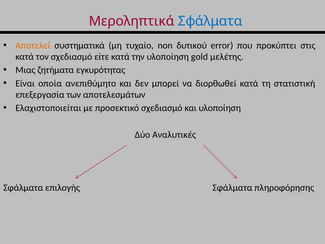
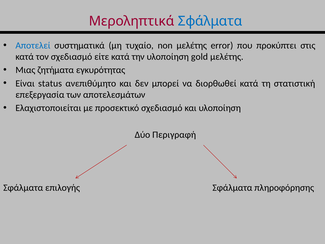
Αποτελεί colour: orange -> blue
non δυτικού: δυτικού -> μελέτης
οποία: οποία -> status
Αναλυτικές: Αναλυτικές -> Περιγραφή
